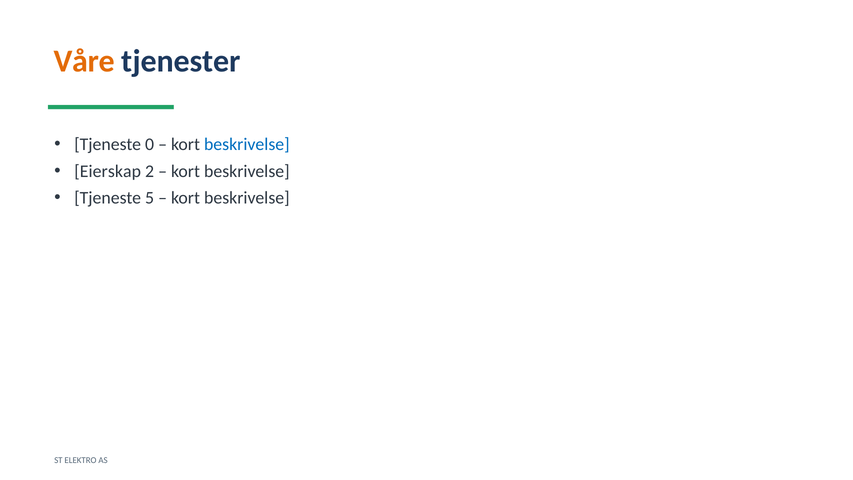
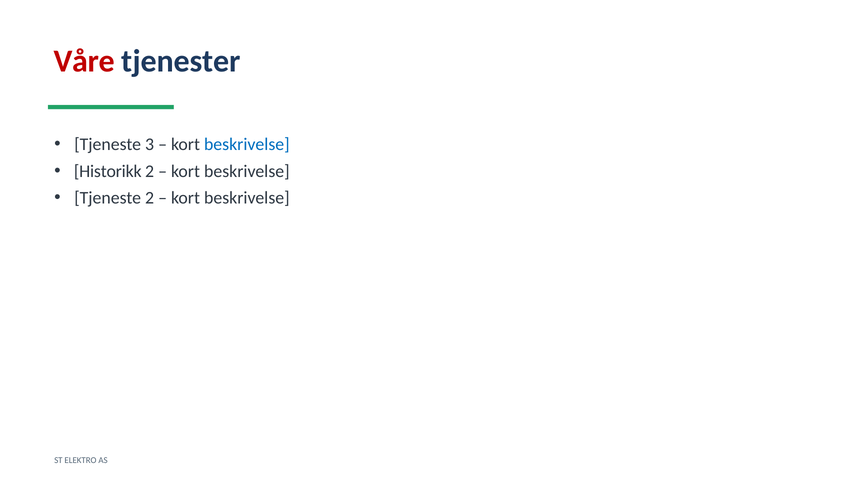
Våre colour: orange -> red
0: 0 -> 3
Eierskap: Eierskap -> Historikk
Tjeneste 5: 5 -> 2
